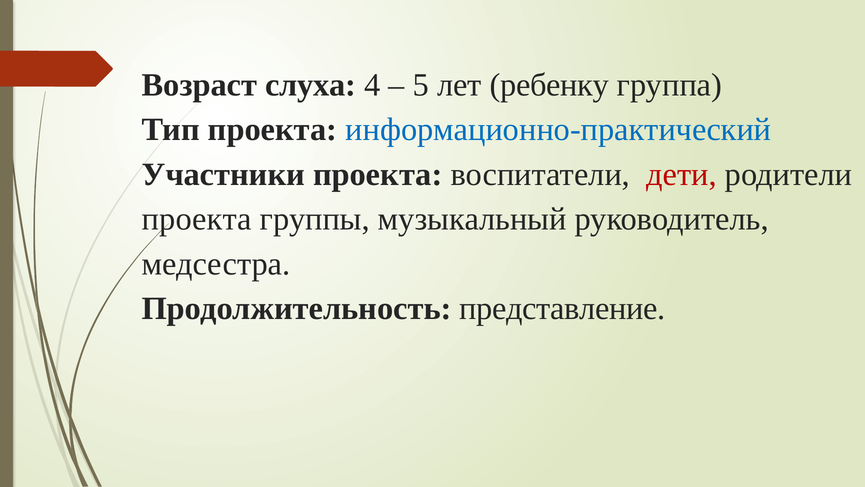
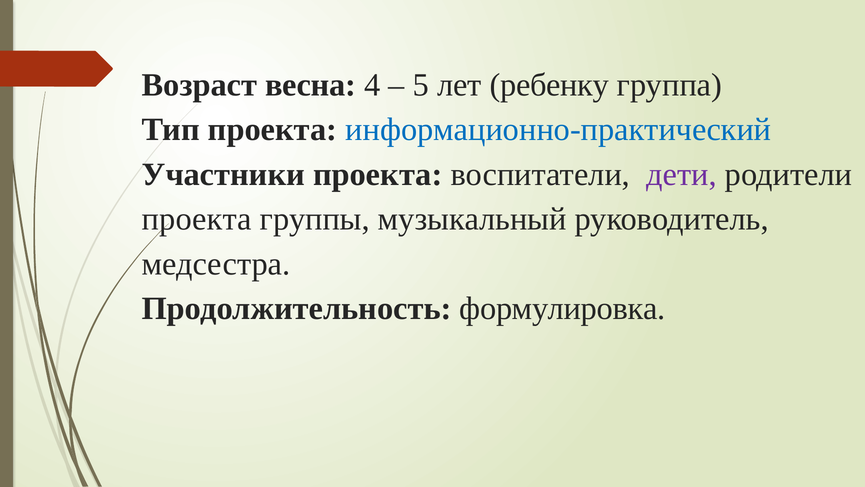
слуха: слуха -> весна
дети colour: red -> purple
представление: представление -> формулировка
